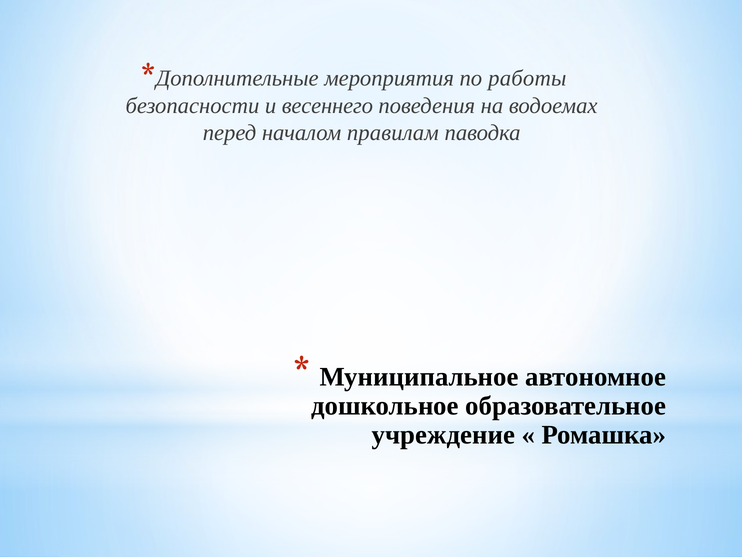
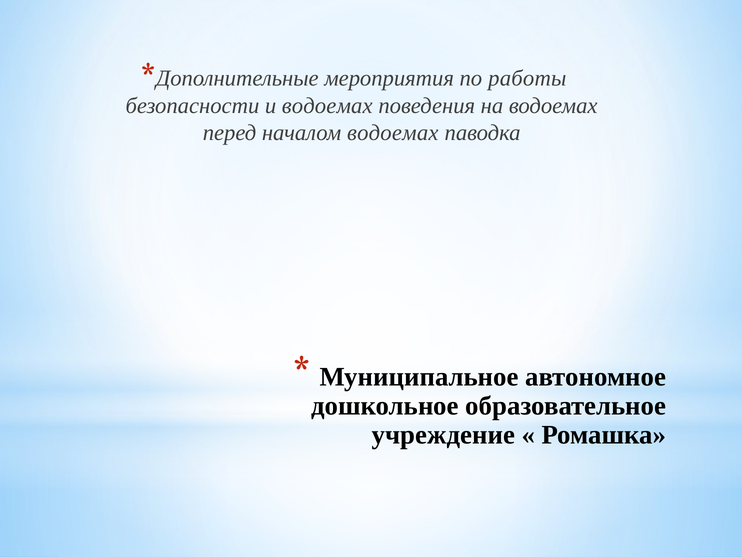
и весеннего: весеннего -> водоемах
началом правилам: правилам -> водоемах
